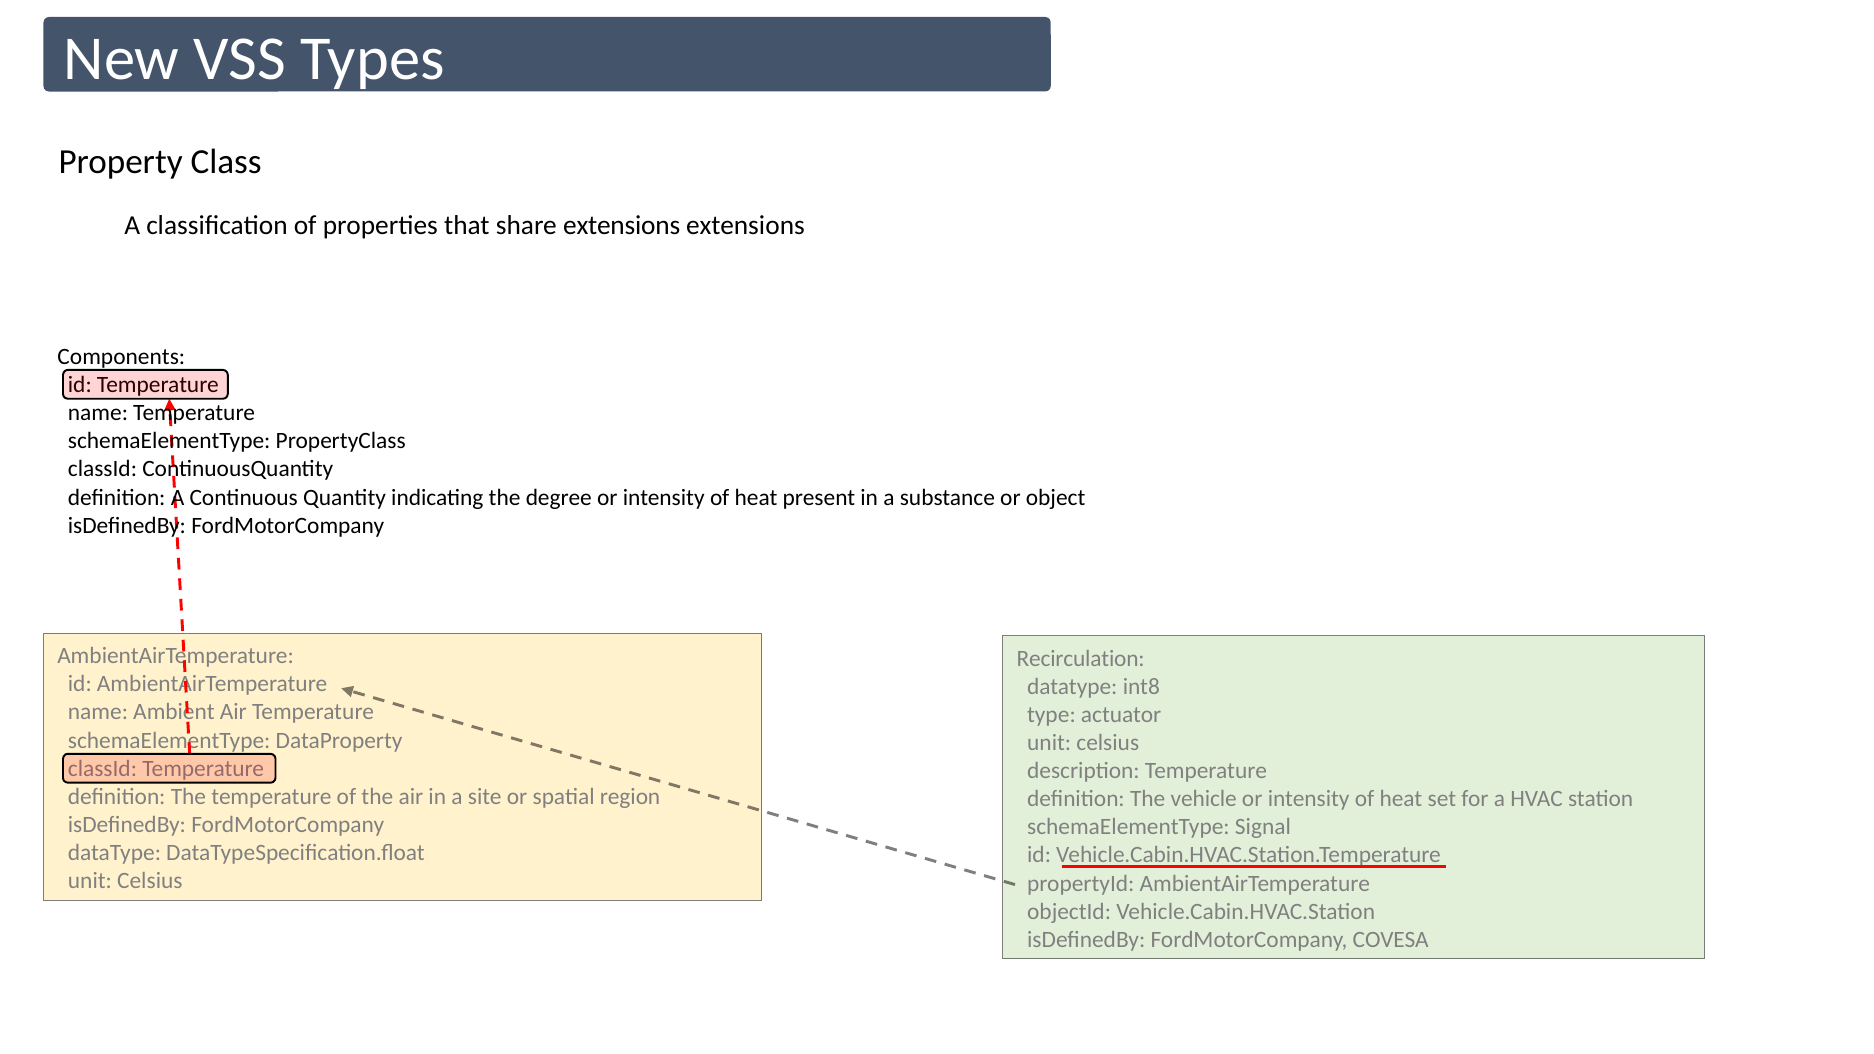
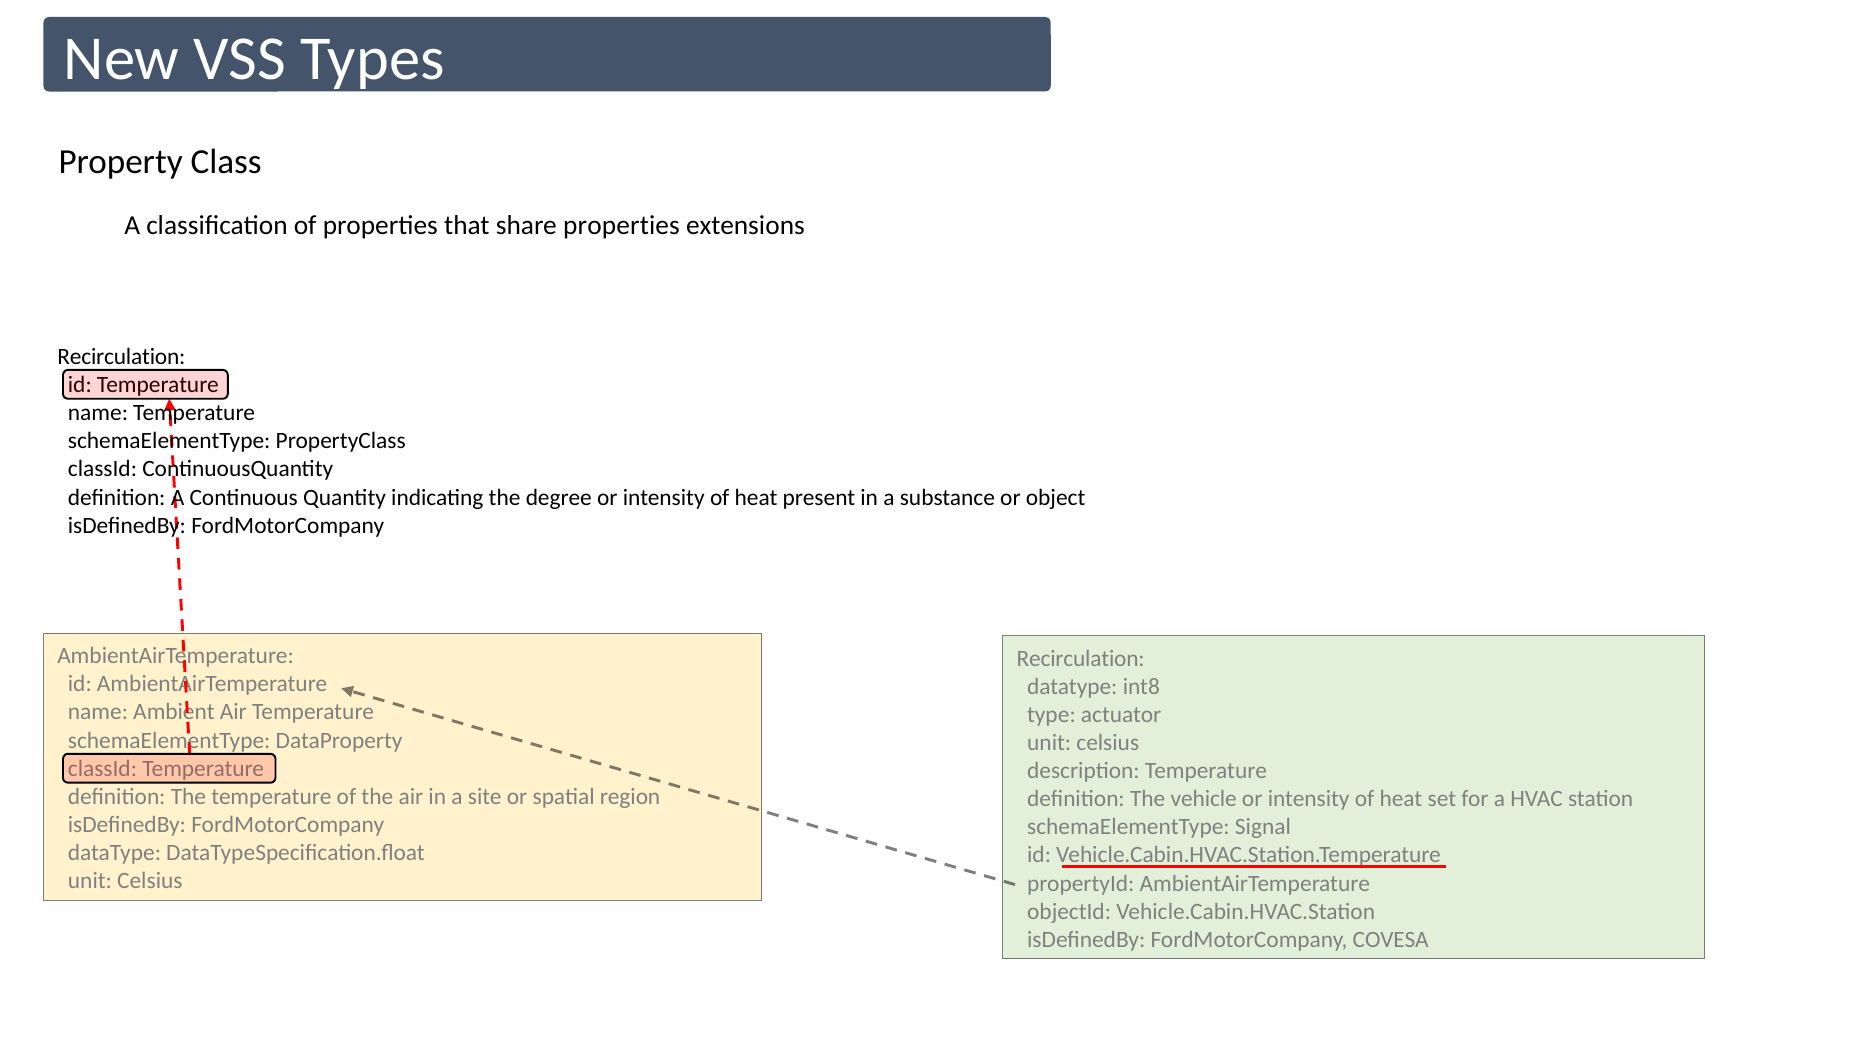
share extensions: extensions -> properties
Components at (121, 357): Components -> Recirculation
